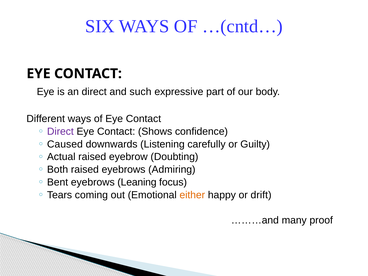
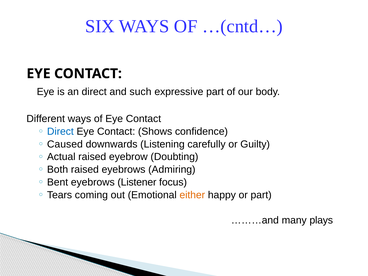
Direct at (60, 131) colour: purple -> blue
Leaning: Leaning -> Listener
or drift: drift -> part
proof: proof -> plays
